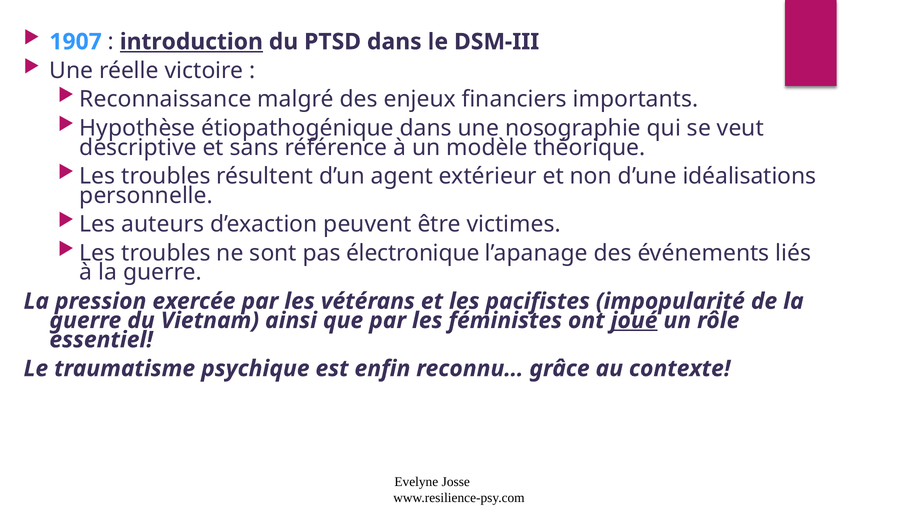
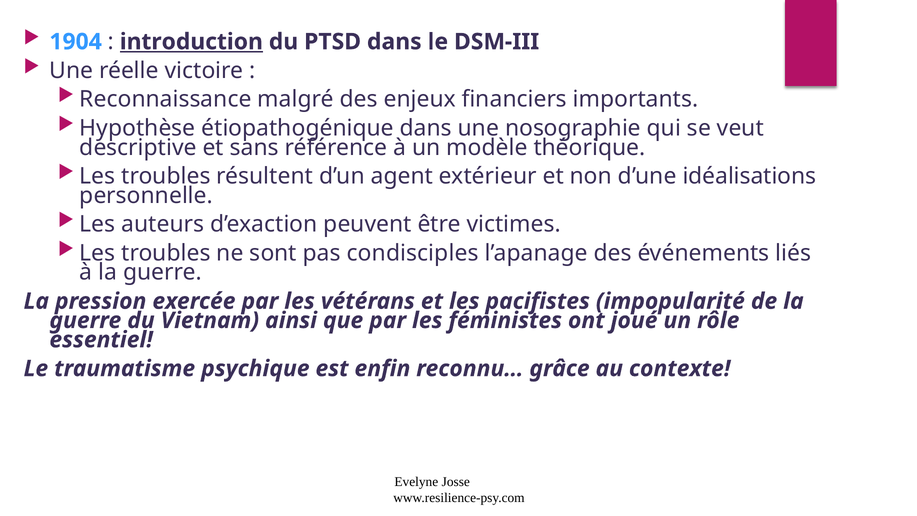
1907: 1907 -> 1904
électronique: électronique -> condisciples
joué underline: present -> none
